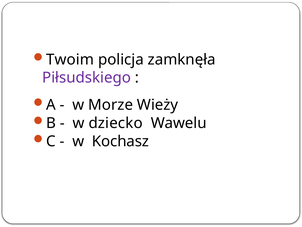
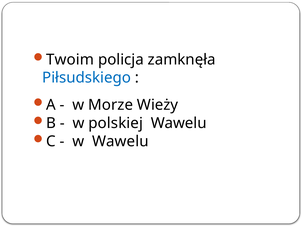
Piłsudskiego colour: purple -> blue
dziecko: dziecko -> polskiej
w Kochasz: Kochasz -> Wawelu
